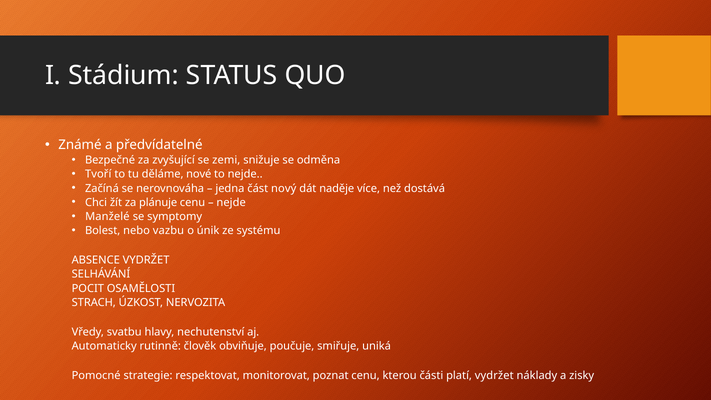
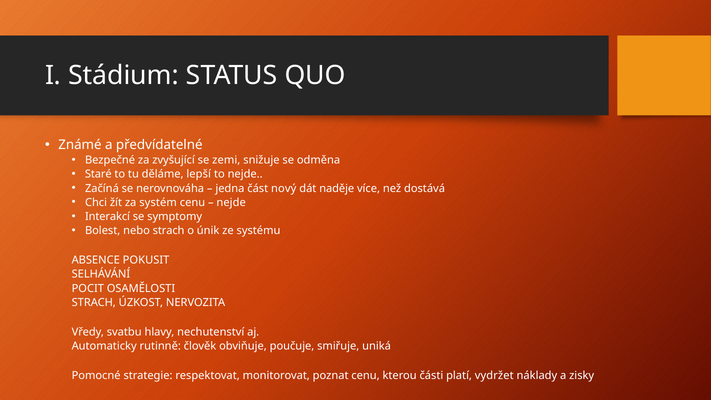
Tvoří: Tvoří -> Staré
nové: nové -> lepší
plánuje: plánuje -> systém
Manželé: Manželé -> Interakcí
nebo vazbu: vazbu -> strach
ABSENCE VYDRŽET: VYDRŽET -> POKUSIT
